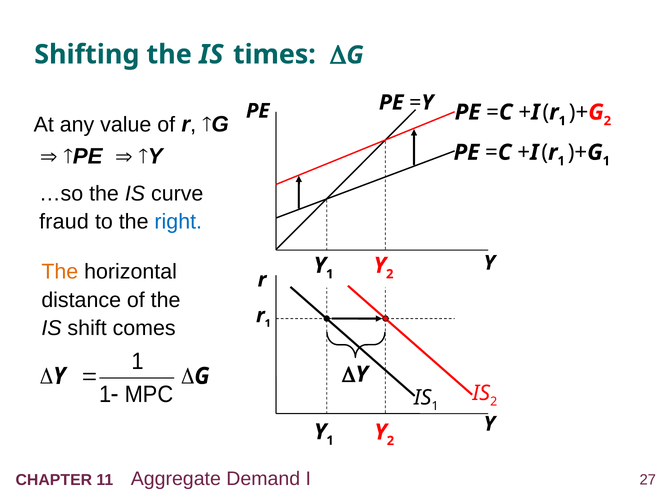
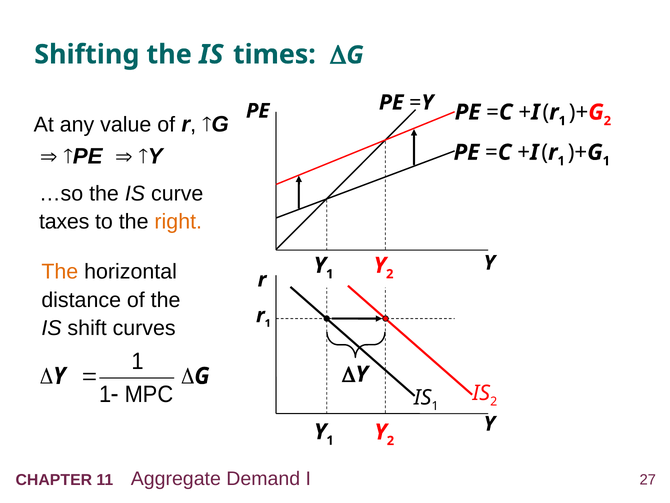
fraud: fraud -> taxes
right colour: blue -> orange
comes: comes -> curves
